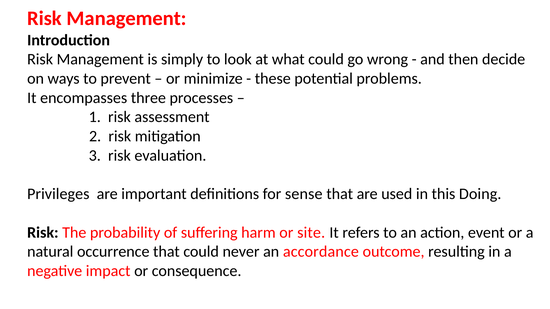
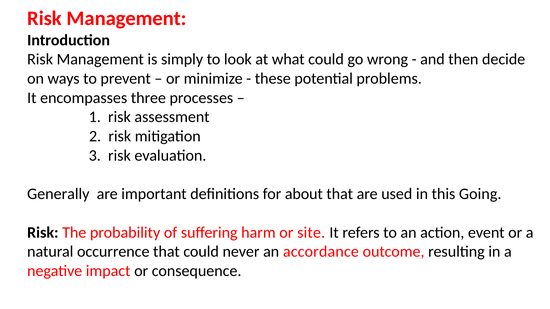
Privileges: Privileges -> Generally
sense: sense -> about
Doing: Doing -> Going
